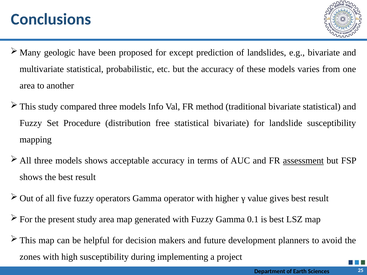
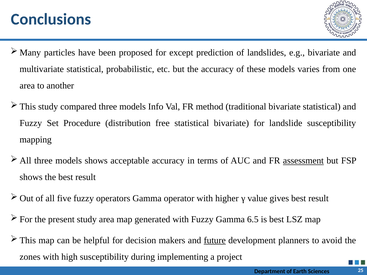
geologic: geologic -> particles
0.1: 0.1 -> 6.5
future underline: none -> present
